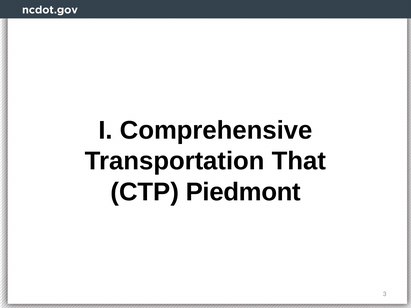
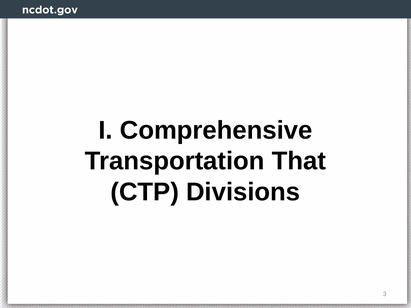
Piedmont: Piedmont -> Divisions
